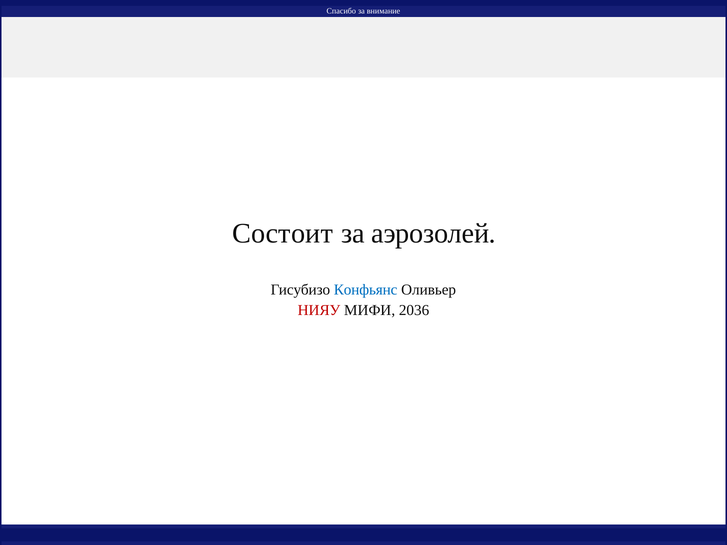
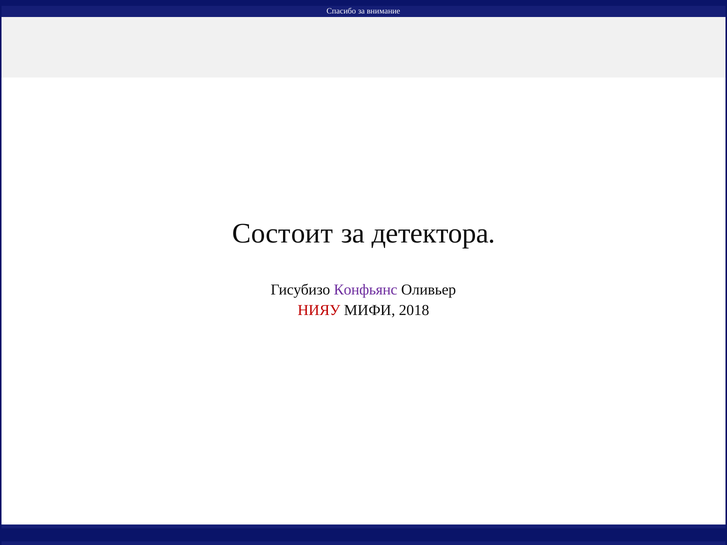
аэрозолей: аэрозолей -> детектора
Конфьянс colour: blue -> purple
2036: 2036 -> 2018
